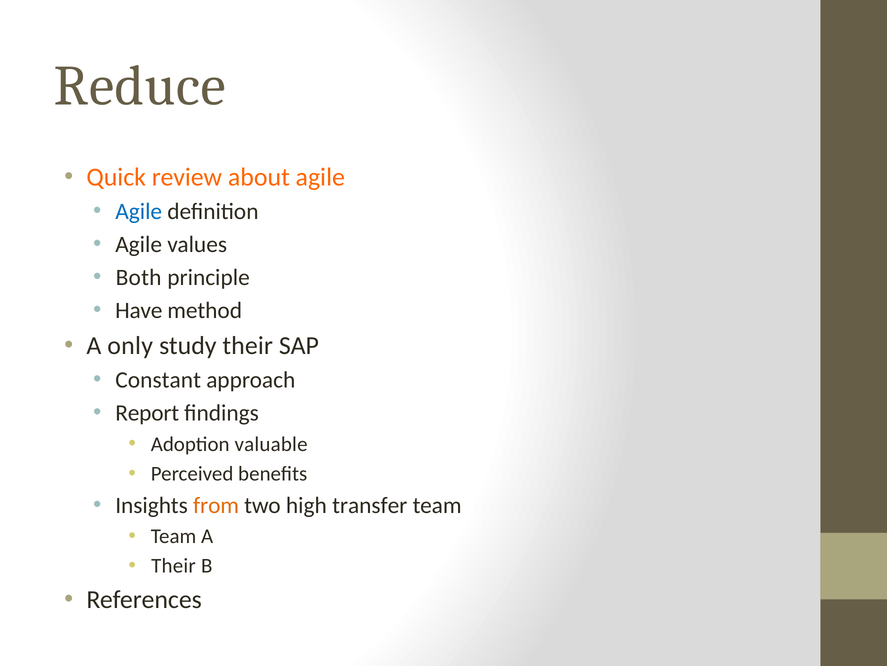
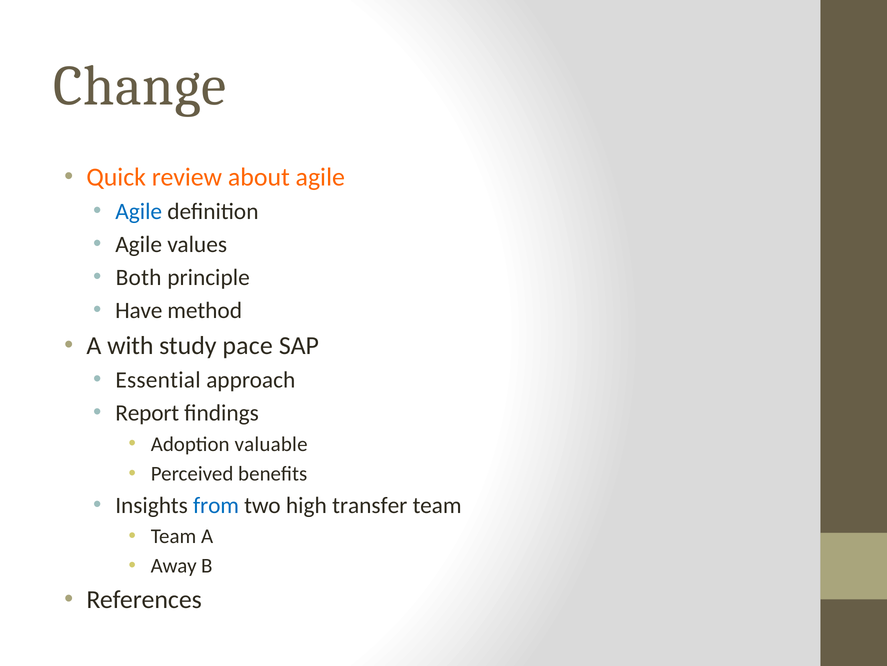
Reduce: Reduce -> Change
only: only -> with
study their: their -> pace
Constant: Constant -> Essential
from colour: orange -> blue
Their at (173, 565): Their -> Away
